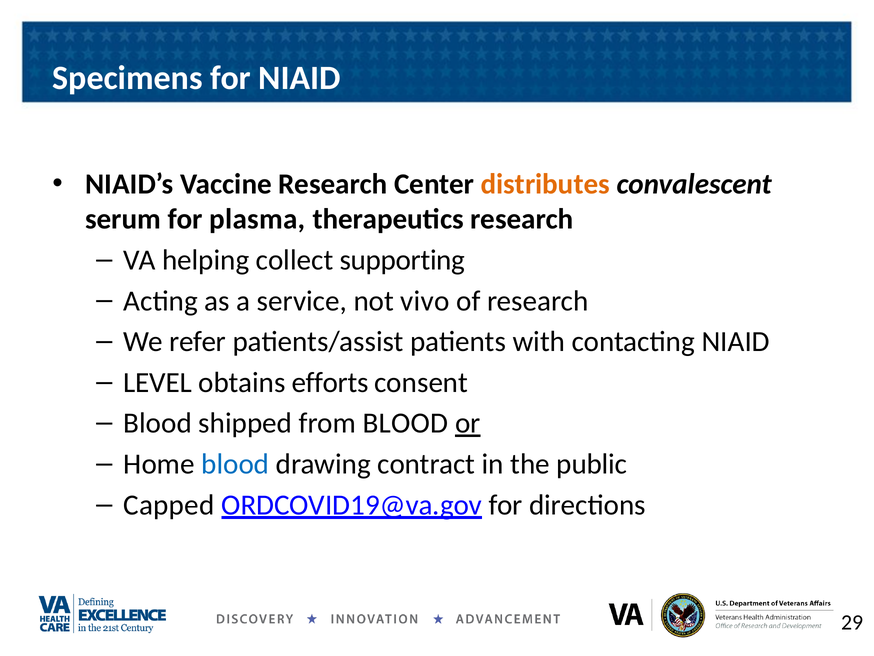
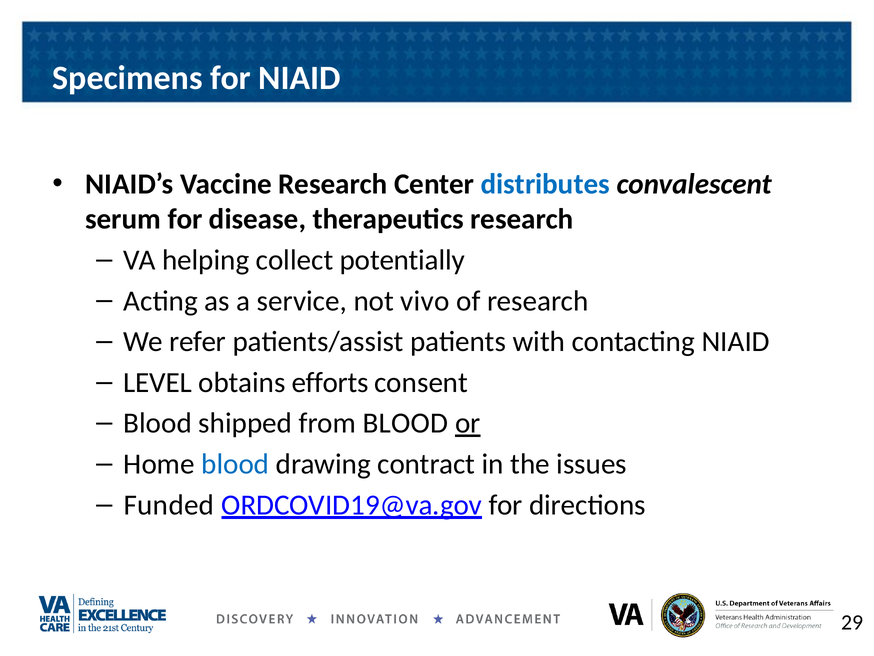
distributes colour: orange -> blue
plasma: plasma -> disease
supporting: supporting -> potentially
public: public -> issues
Capped: Capped -> Funded
